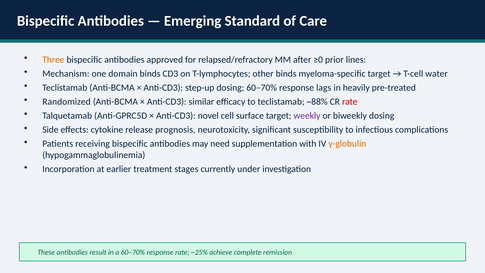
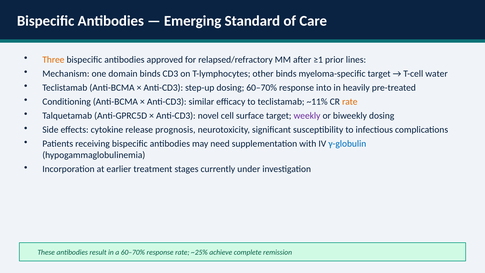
≥0: ≥0 -> ≥1
lags: lags -> into
Randomized: Randomized -> Conditioning
~88%: ~88% -> ~11%
rate at (350, 102) colour: red -> orange
γ-globulin colour: orange -> blue
